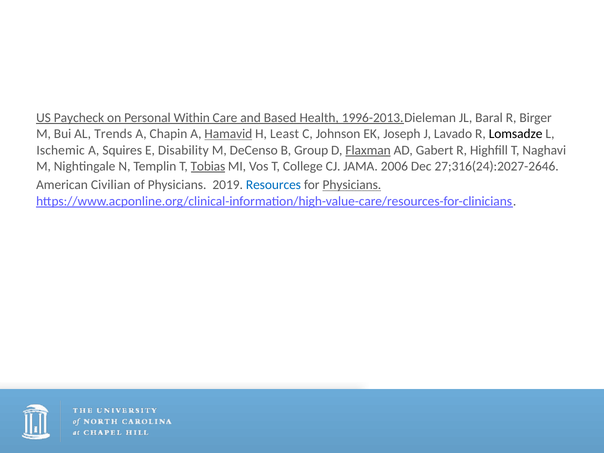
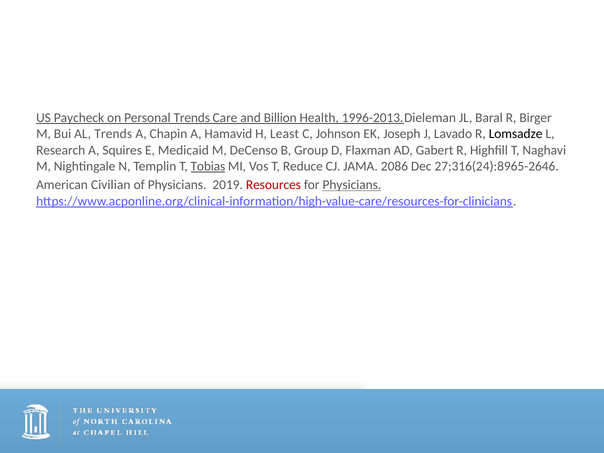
Personal Within: Within -> Trends
Based: Based -> Billion
Hamavid underline: present -> none
Ischemic: Ischemic -> Research
Disability: Disability -> Medicaid
Flaxman underline: present -> none
College: College -> Reduce
2006: 2006 -> 2086
27;316(24):2027-2646: 27;316(24):2027-2646 -> 27;316(24):8965-2646
Resources colour: blue -> red
